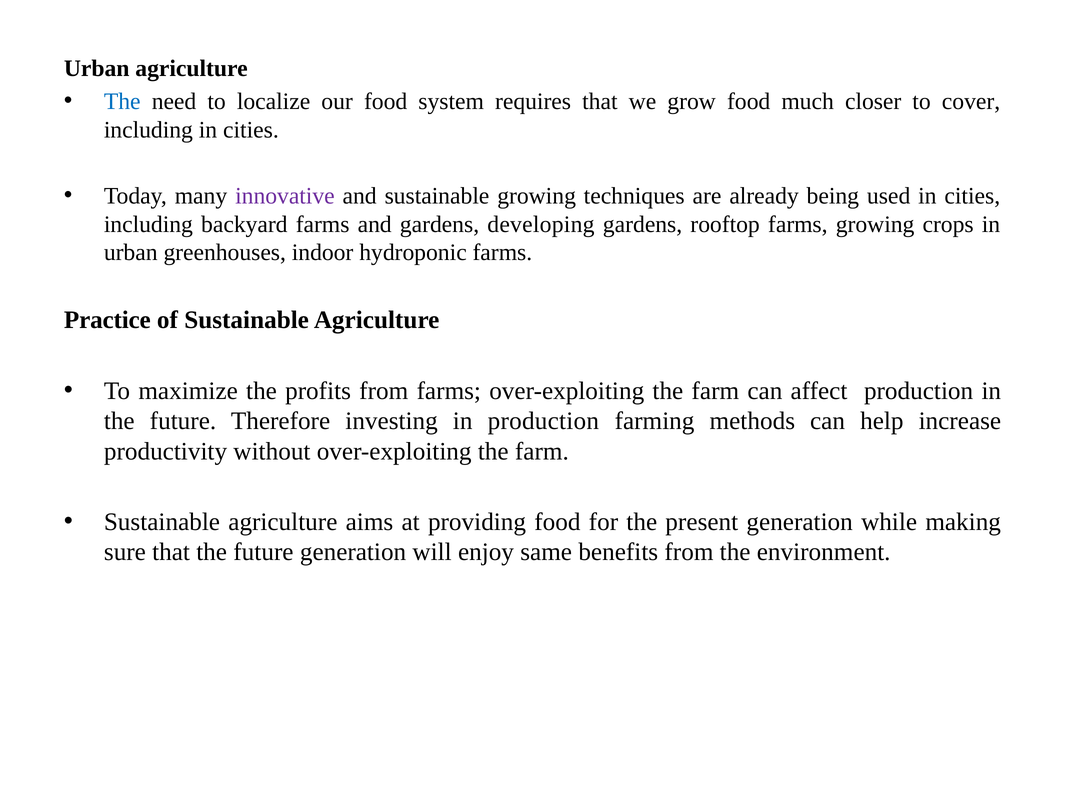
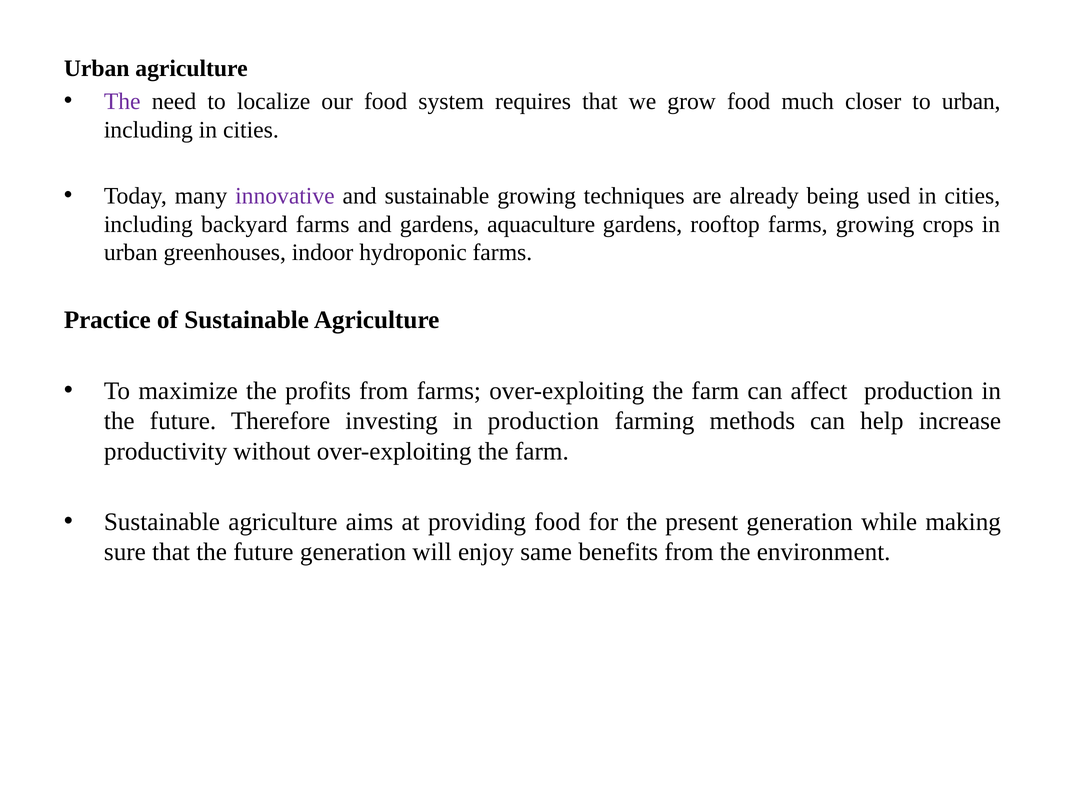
The at (122, 101) colour: blue -> purple
to cover: cover -> urban
developing: developing -> aquaculture
